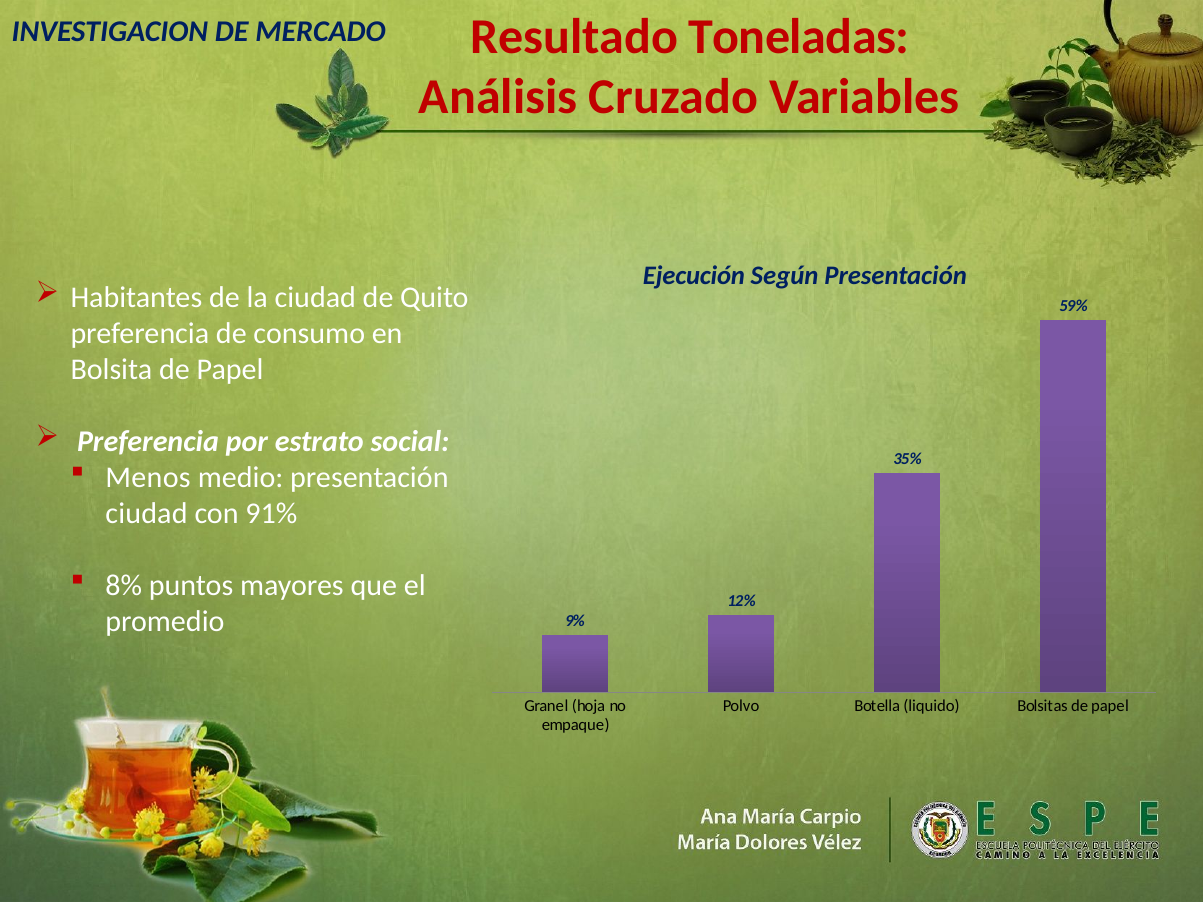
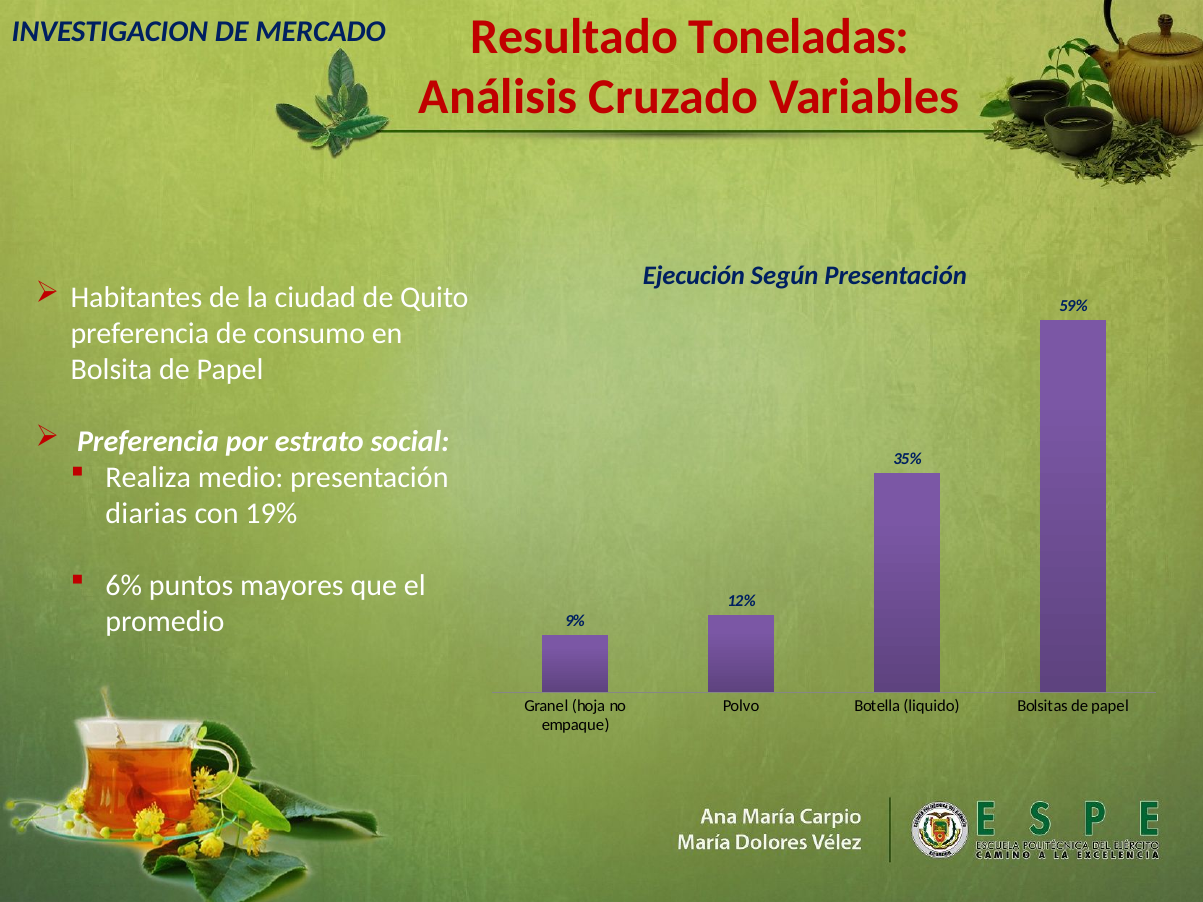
Menos: Menos -> Realiza
ciudad at (147, 514): ciudad -> diarias
91%: 91% -> 19%
8%: 8% -> 6%
